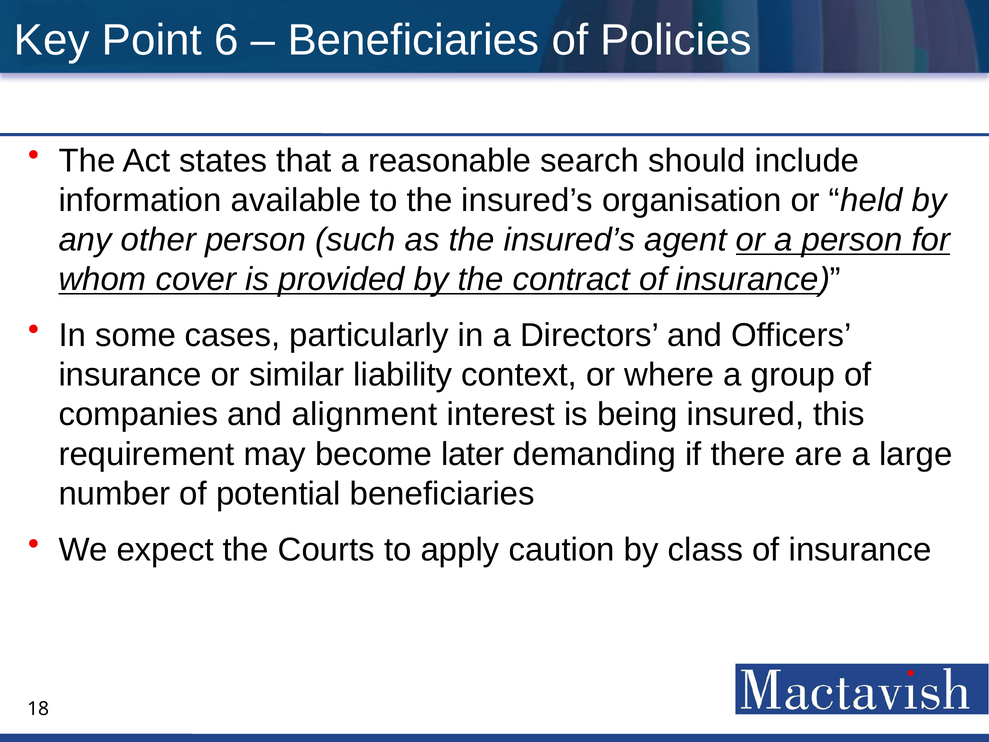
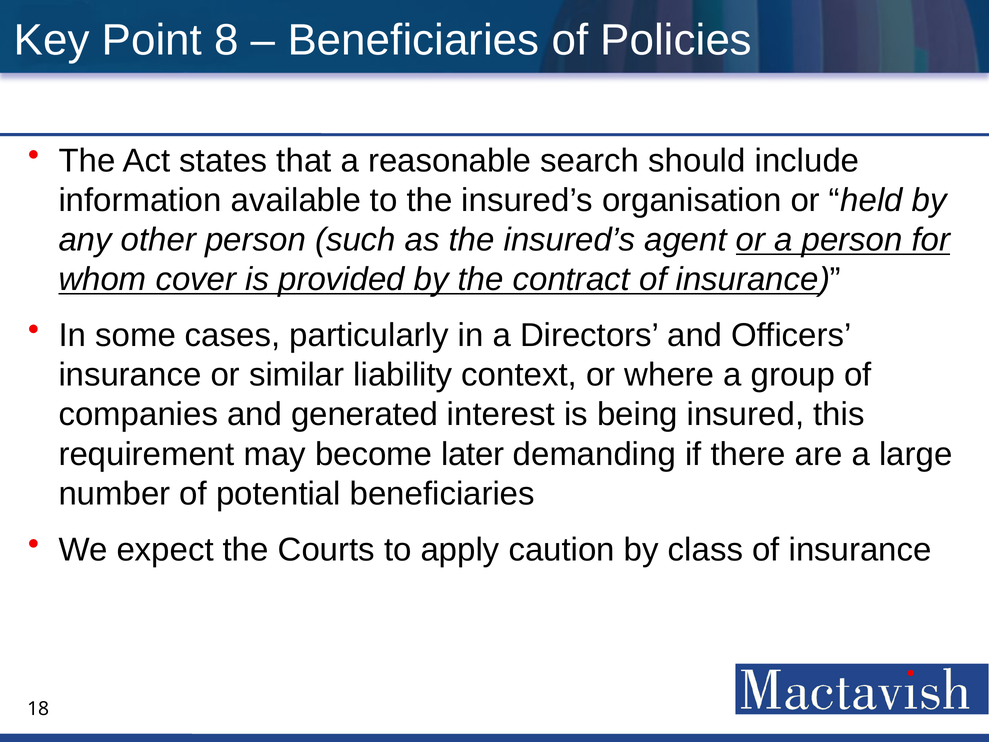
6: 6 -> 8
alignment: alignment -> generated
